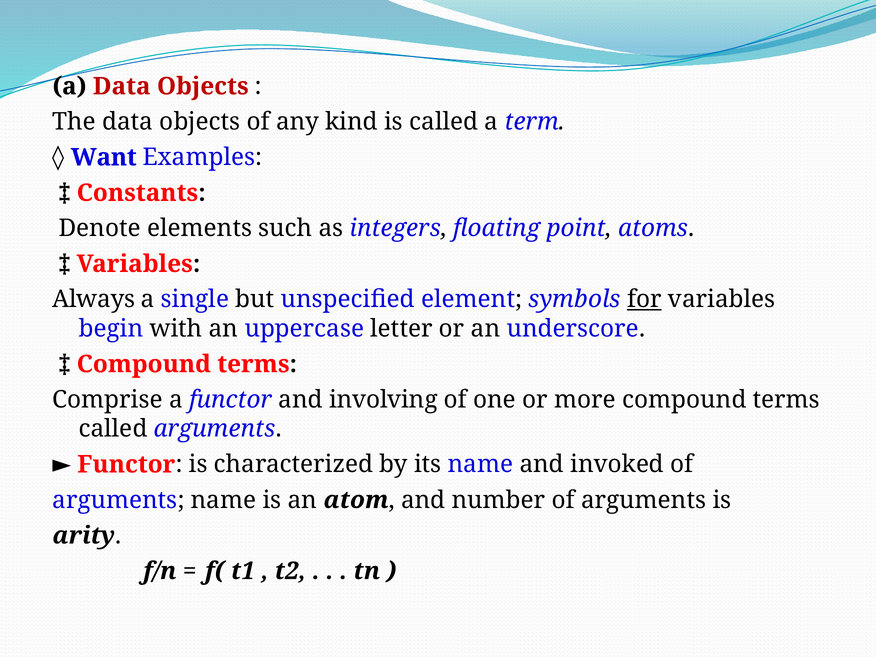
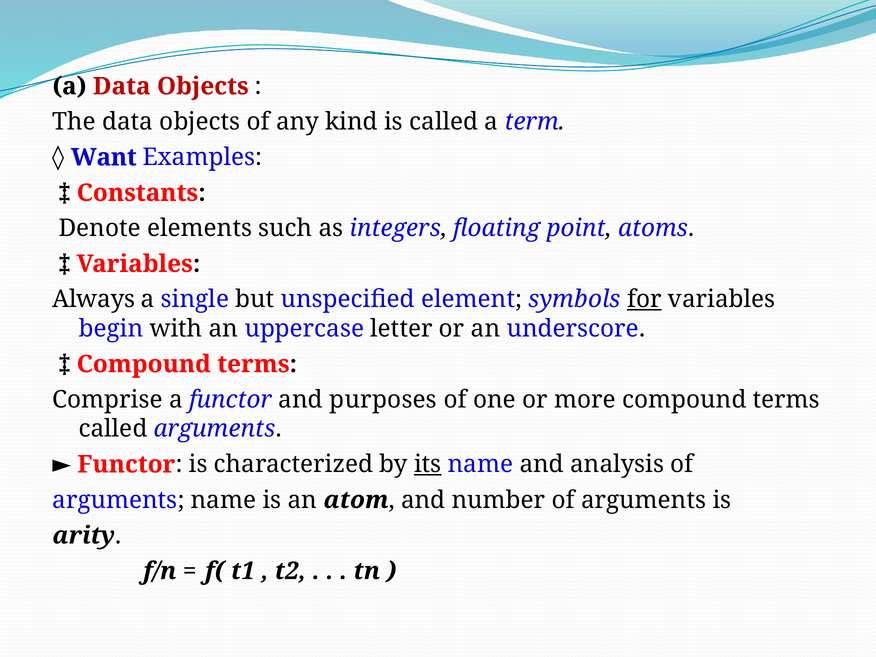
involving: involving -> purposes
its underline: none -> present
invoked: invoked -> analysis
